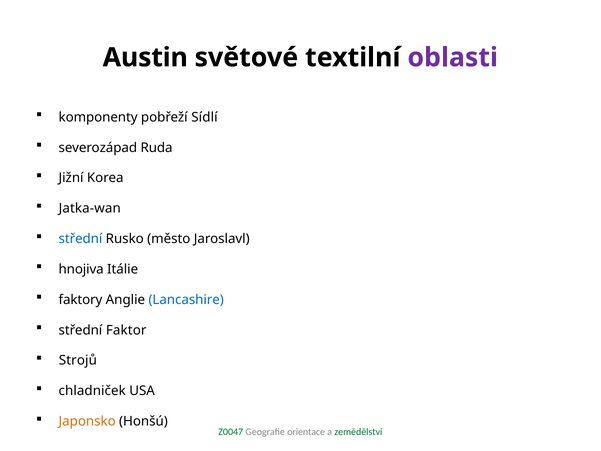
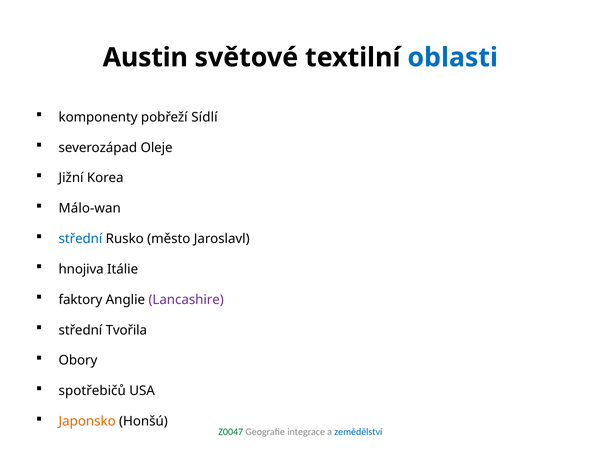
oblasti colour: purple -> blue
Ruda: Ruda -> Oleje
Jatka-wan: Jatka-wan -> Málo-wan
Lancashire colour: blue -> purple
Faktor: Faktor -> Tvořila
Strojů: Strojů -> Obory
chladniček: chladniček -> spotřebičů
orientace: orientace -> integrace
zemědělství colour: green -> blue
